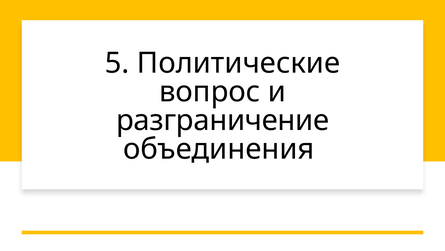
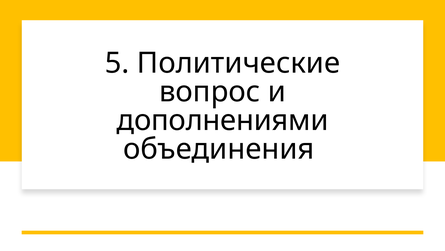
разграничение: разграничение -> дополнениями
